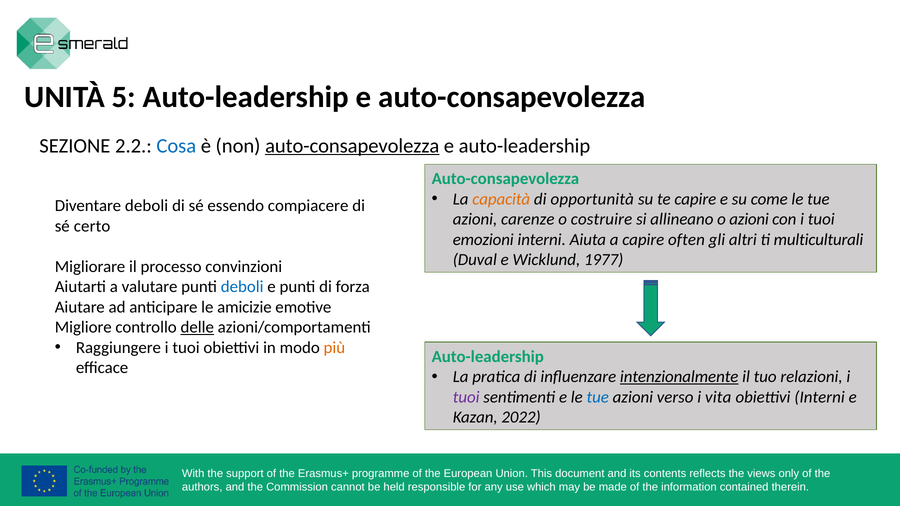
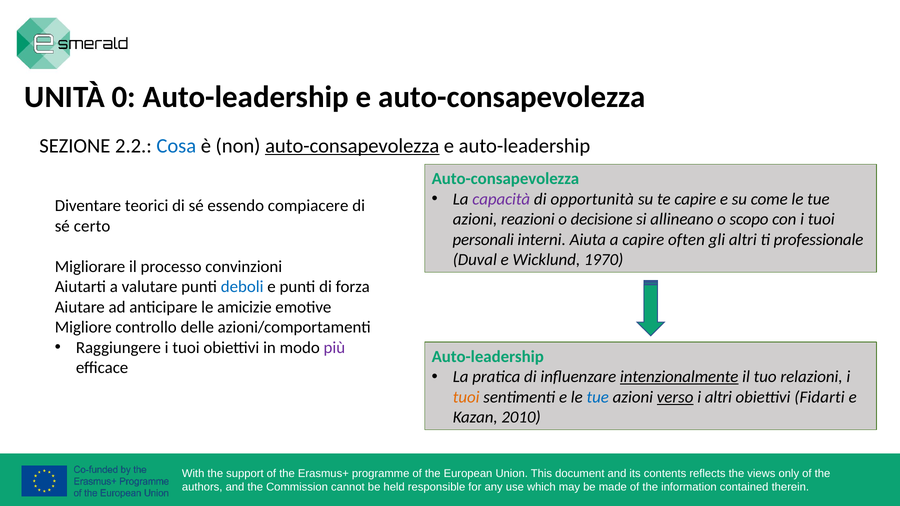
5: 5 -> 0
capacità colour: orange -> purple
Diventare deboli: deboli -> teorici
carenze: carenze -> reazioni
costruire: costruire -> decisione
o azioni: azioni -> scopo
emozioni: emozioni -> personali
multiculturali: multiculturali -> professionale
1977: 1977 -> 1970
delle underline: present -> none
più colour: orange -> purple
tuoi at (466, 397) colour: purple -> orange
verso underline: none -> present
i vita: vita -> altri
obiettivi Interni: Interni -> Fidarti
2022: 2022 -> 2010
